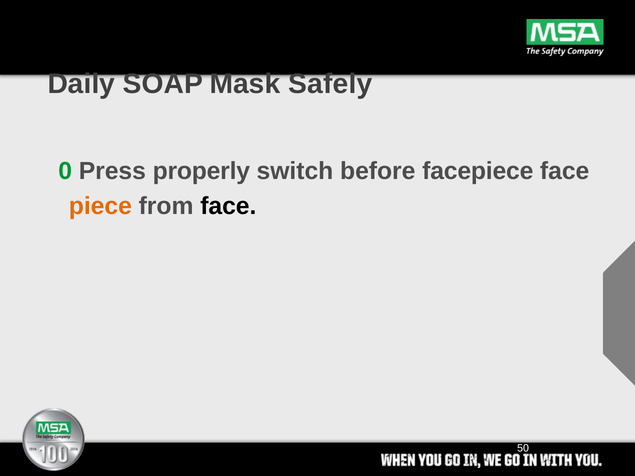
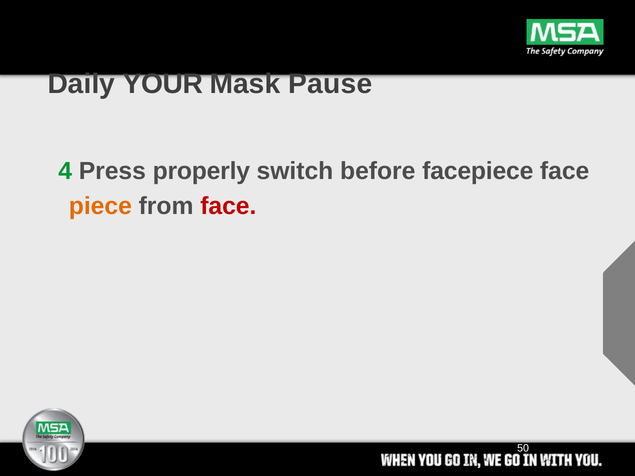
SOAP: SOAP -> YOUR
Safely: Safely -> Pause
0: 0 -> 4
face at (228, 206) colour: black -> red
